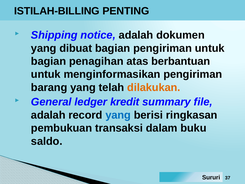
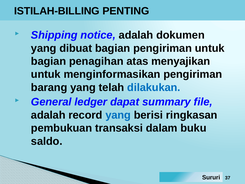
berbantuan: berbantuan -> menyajikan
dilakukan colour: orange -> blue
kredit: kredit -> dapat
